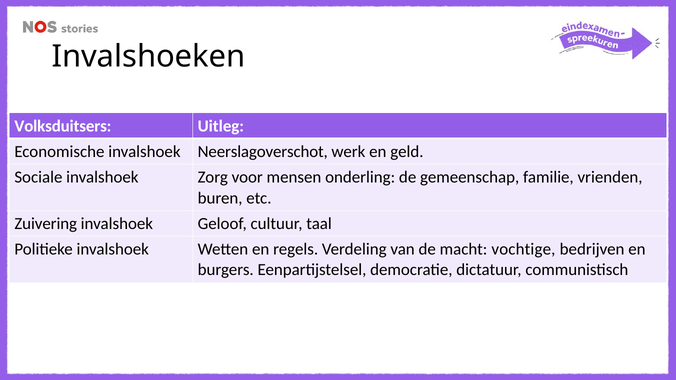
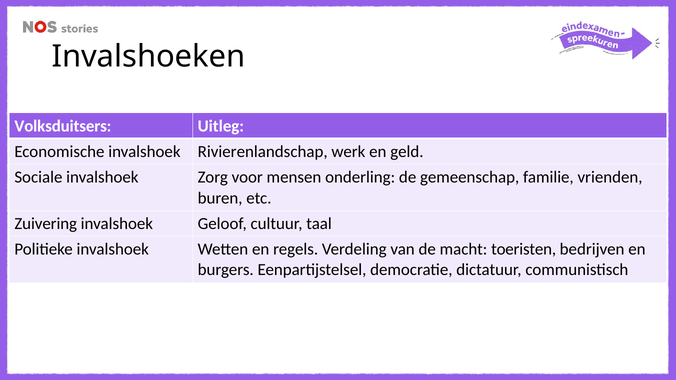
Neerslagoverschot: Neerslagoverschot -> Rivierenlandschap
vochtige: vochtige -> toeristen
